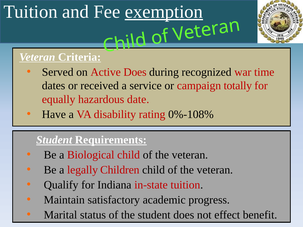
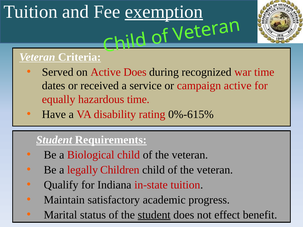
campaign totally: totally -> active
hazardous date: date -> time
0%-108%: 0%-108% -> 0%-615%
student at (154, 215) underline: none -> present
